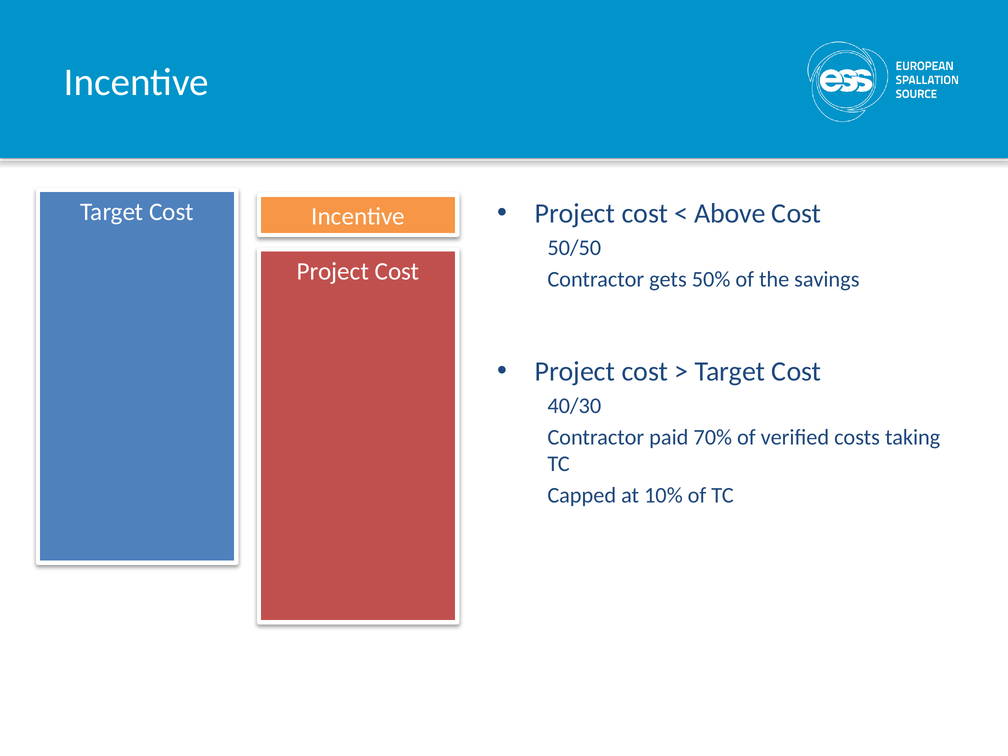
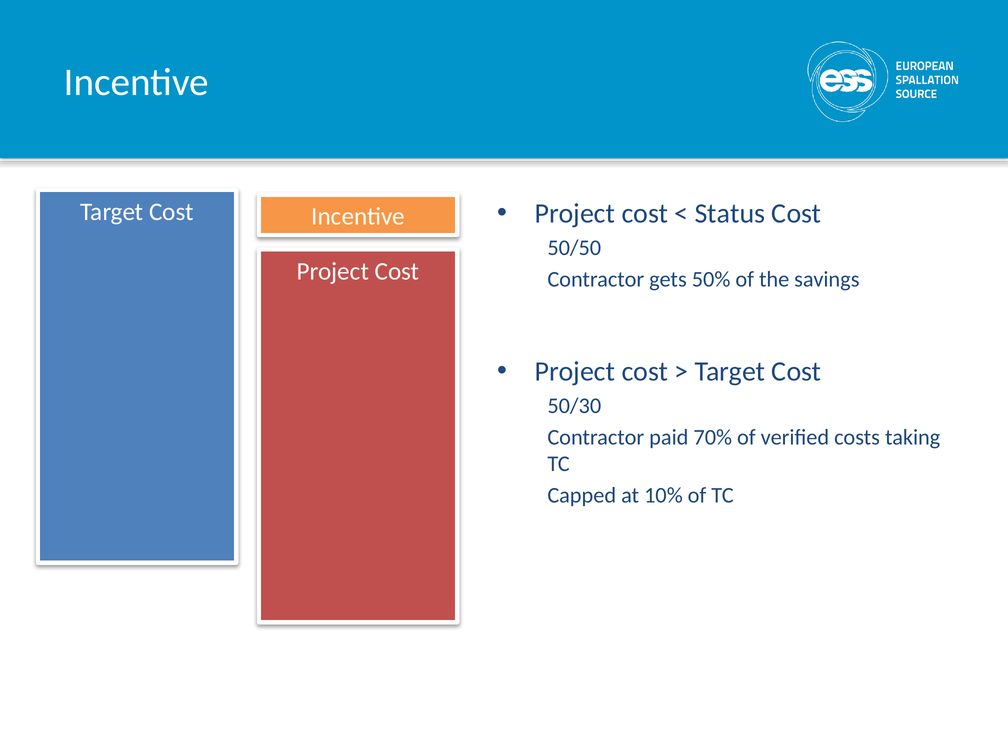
Above: Above -> Status
40/30: 40/30 -> 50/30
